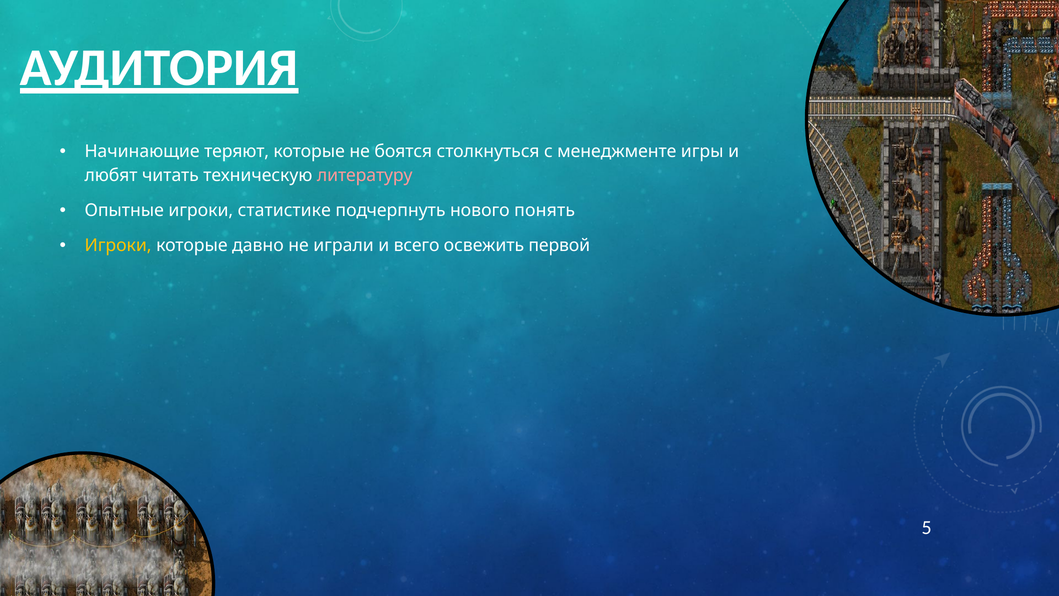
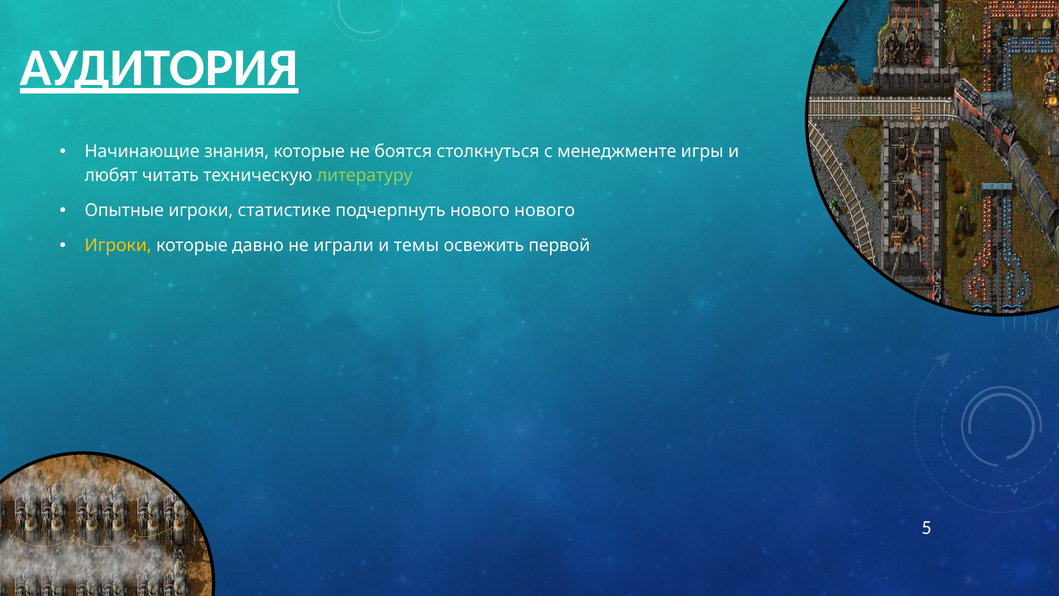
теряют: теряют -> знания
литературу colour: pink -> light green
нового понять: понять -> нового
всего: всего -> темы
